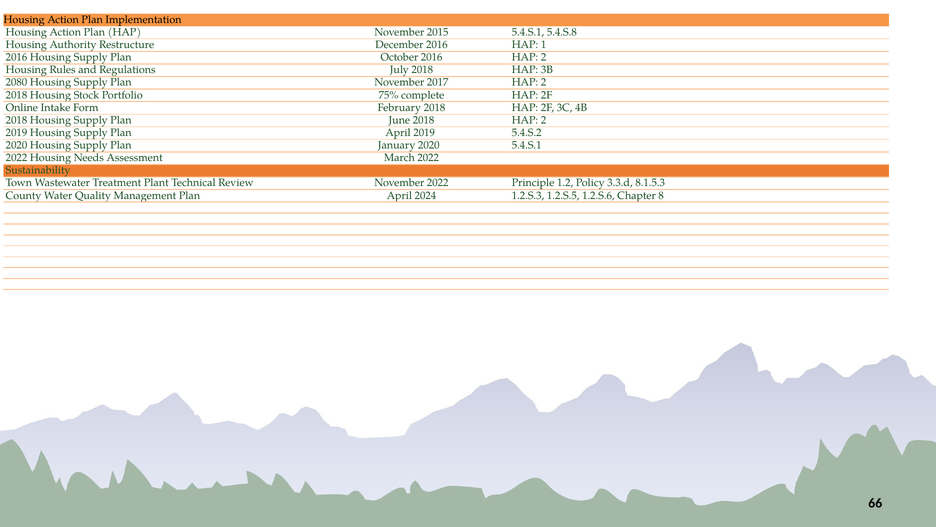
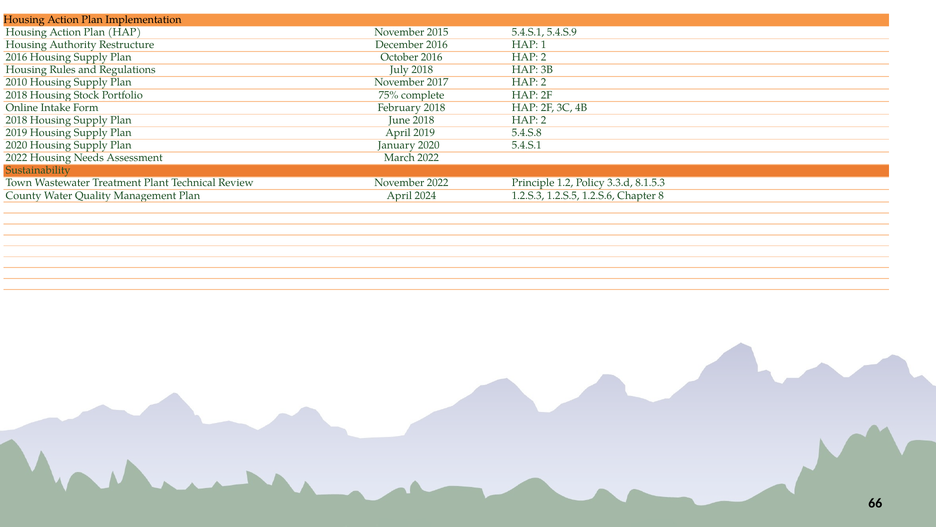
5.4.S.8: 5.4.S.8 -> 5.4.S.9
2080: 2080 -> 2010
5.4.S.2: 5.4.S.2 -> 5.4.S.8
